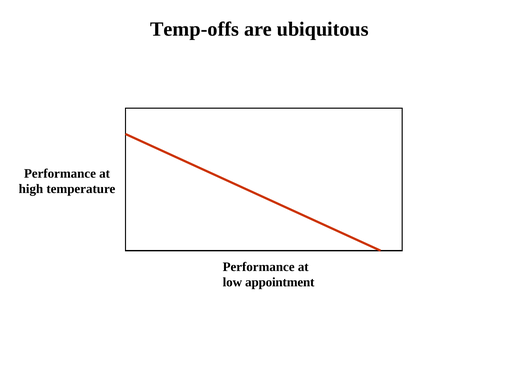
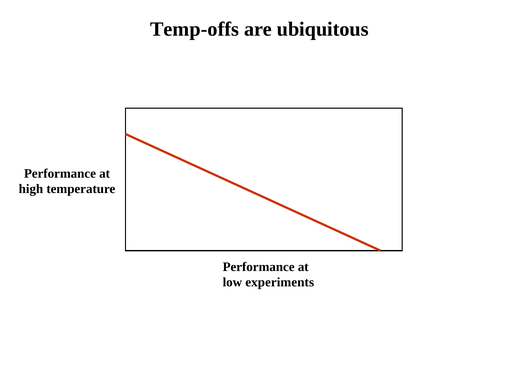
appointment: appointment -> experiments
